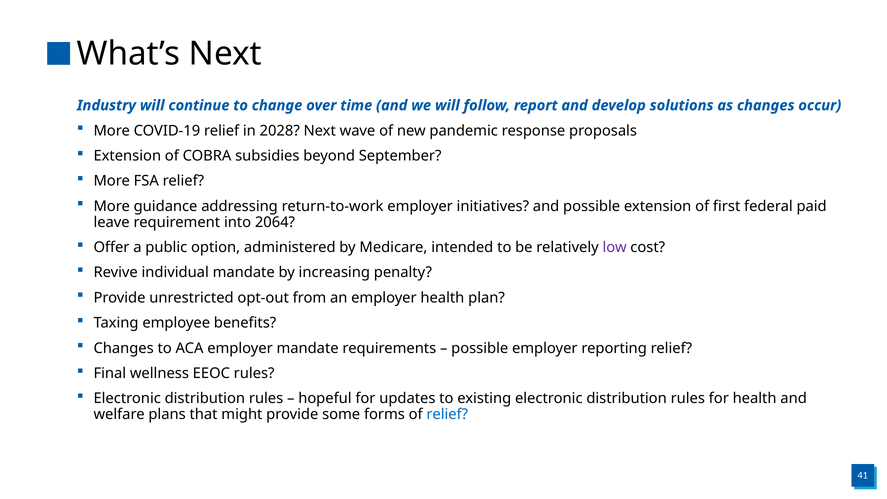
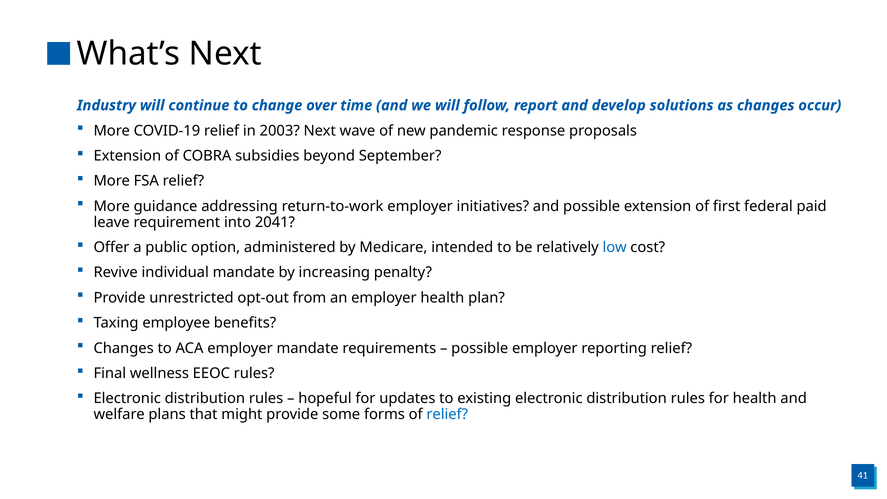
2028: 2028 -> 2003
2064: 2064 -> 2041
low colour: purple -> blue
